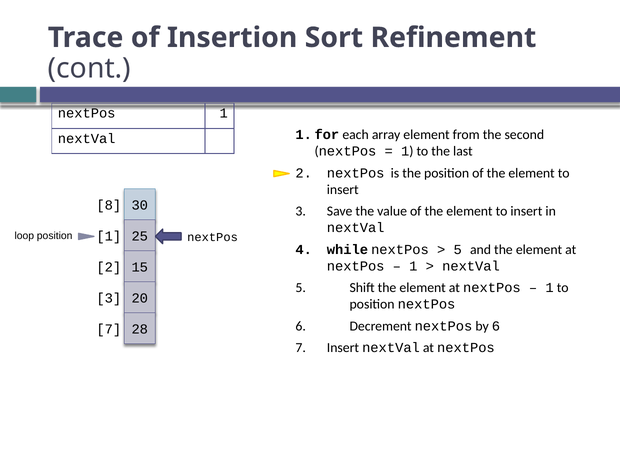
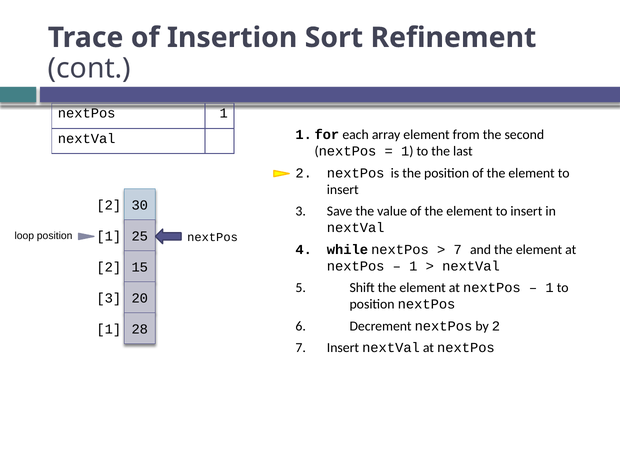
8 at (109, 205): 8 -> 2
5 at (458, 250): 5 -> 7
by 6: 6 -> 2
7 at (109, 329): 7 -> 1
